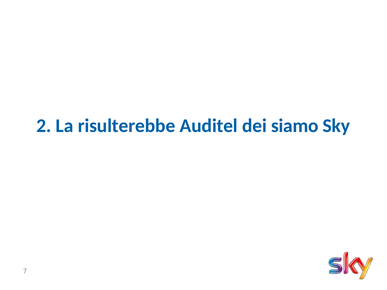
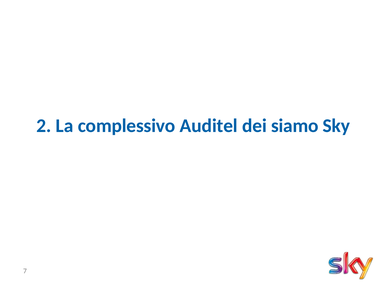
risulterebbe: risulterebbe -> complessivo
